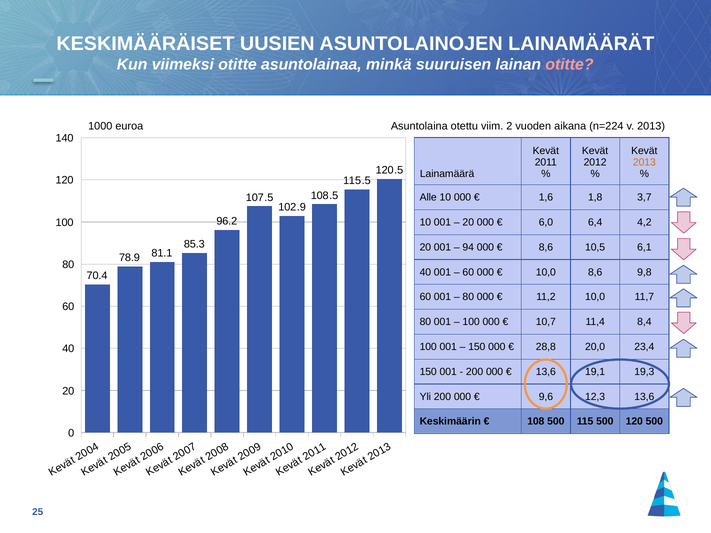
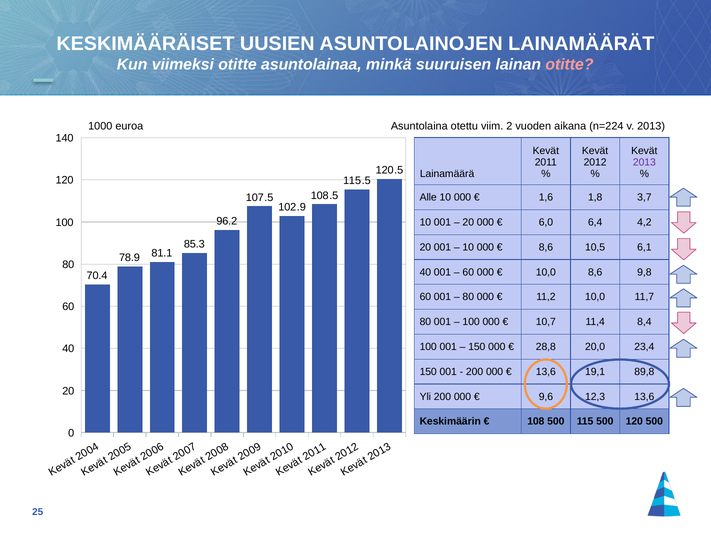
2013 at (644, 162) colour: orange -> purple
94 at (468, 247): 94 -> 10
19,3: 19,3 -> 89,8
